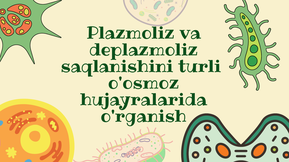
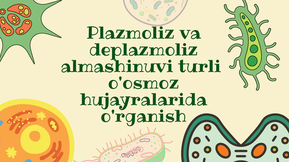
saqlanishini: saqlanishini -> almashinuvi
